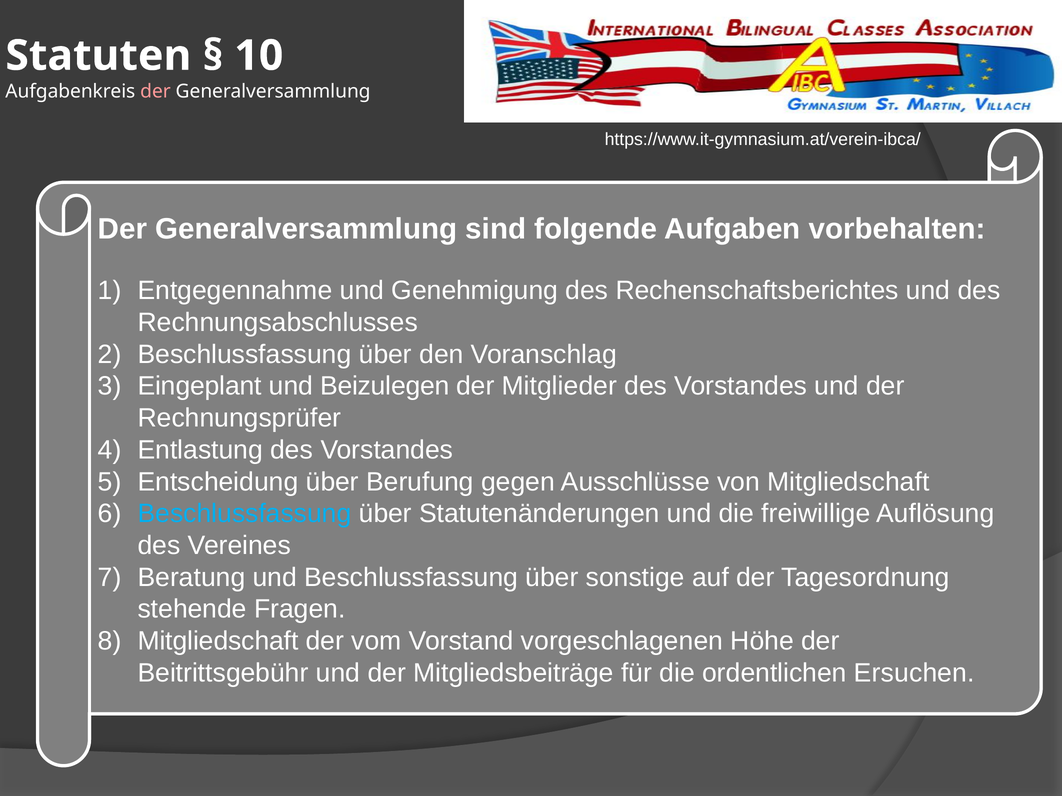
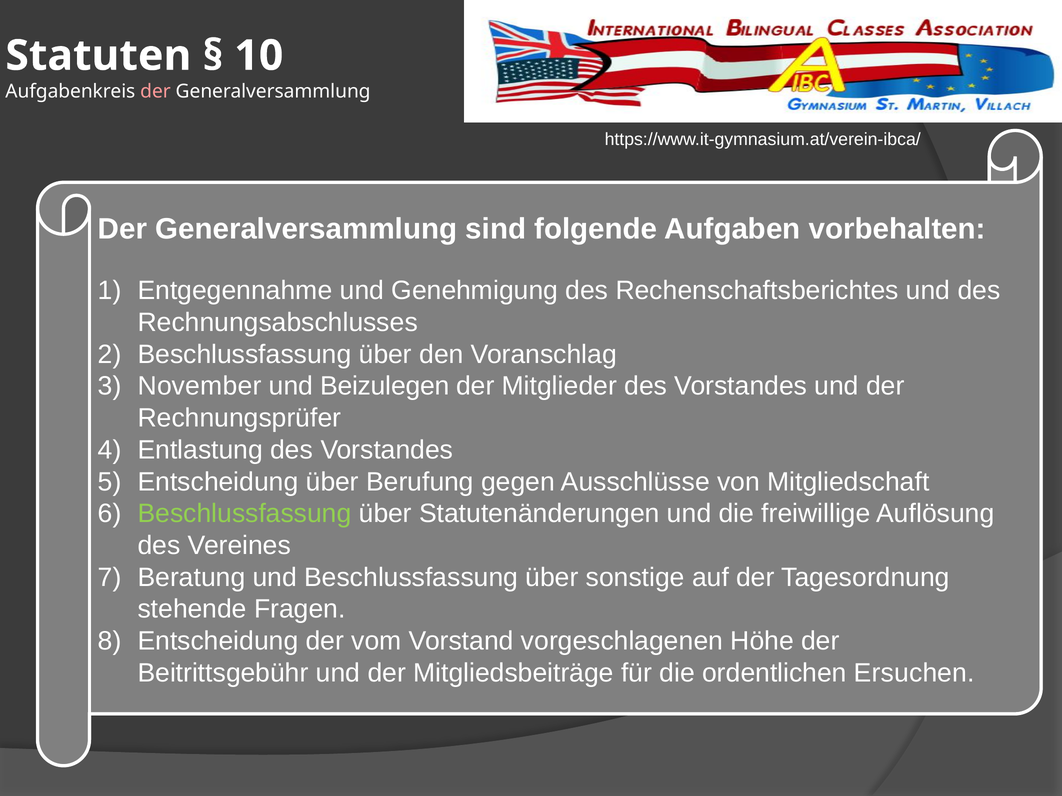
Eingeplant: Eingeplant -> November
Beschlussfassung at (245, 514) colour: light blue -> light green
Mitgliedschaft at (218, 641): Mitgliedschaft -> Entscheidung
